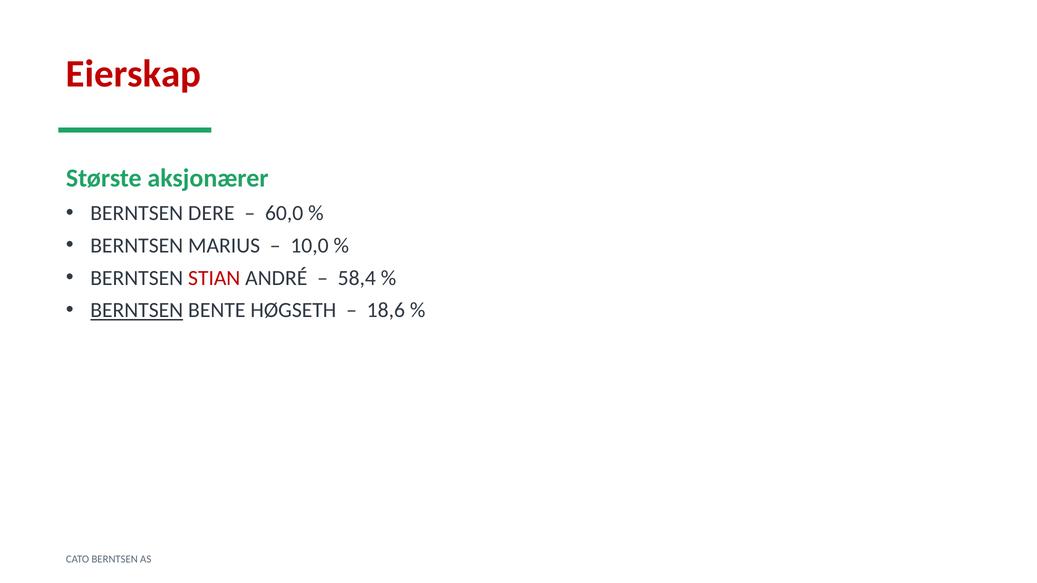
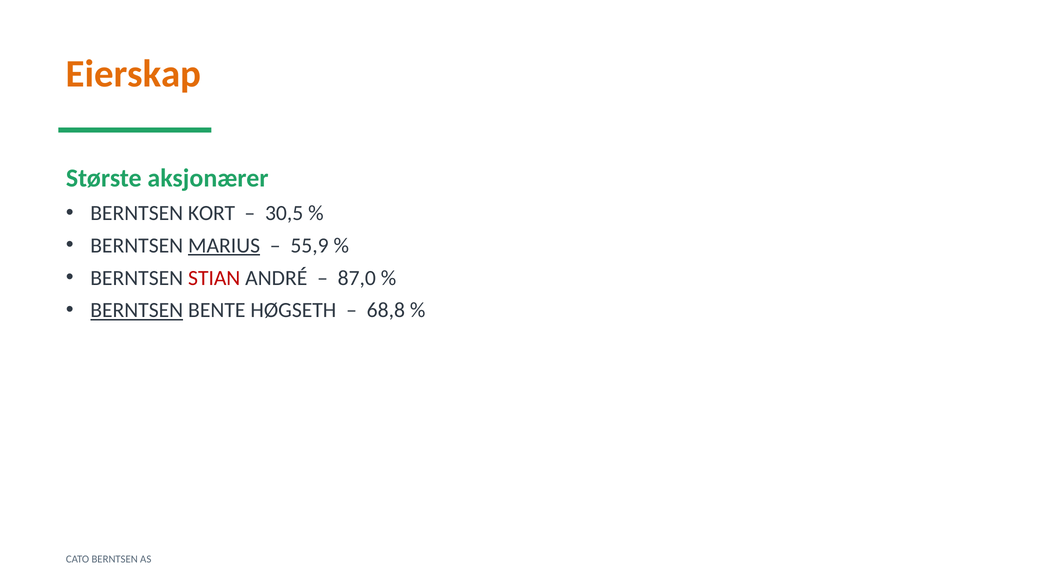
Eierskap colour: red -> orange
DERE: DERE -> KORT
60,0: 60,0 -> 30,5
MARIUS underline: none -> present
10,0: 10,0 -> 55,9
58,4: 58,4 -> 87,0
18,6: 18,6 -> 68,8
